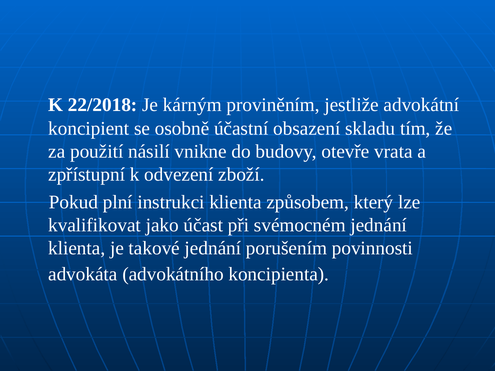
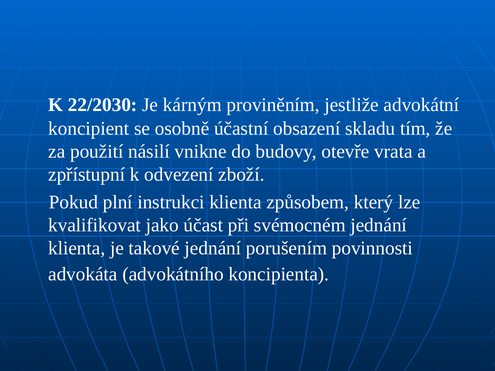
22/2018: 22/2018 -> 22/2030
